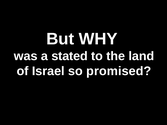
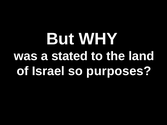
promised: promised -> purposes
